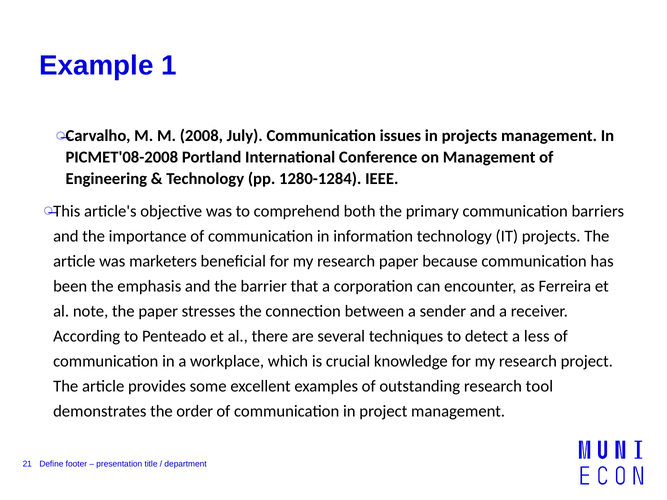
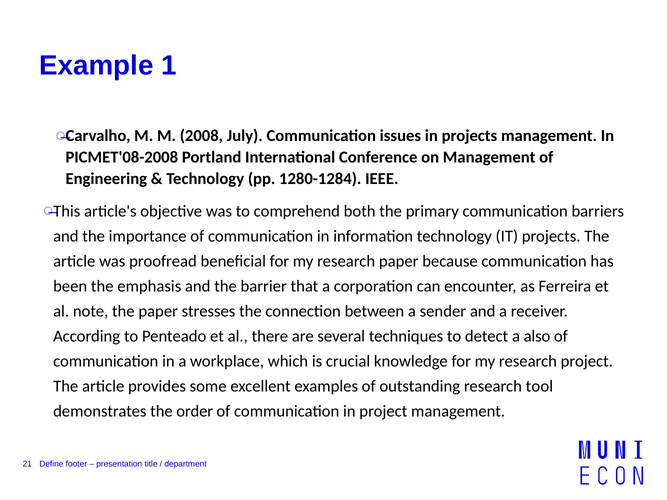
marketers: marketers -> proofread
less: less -> also
